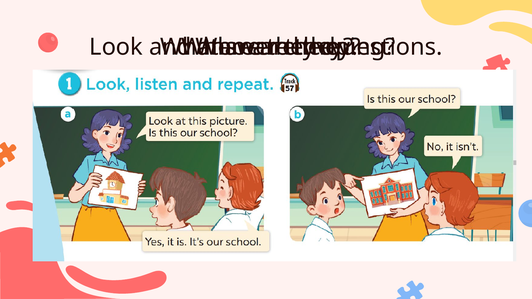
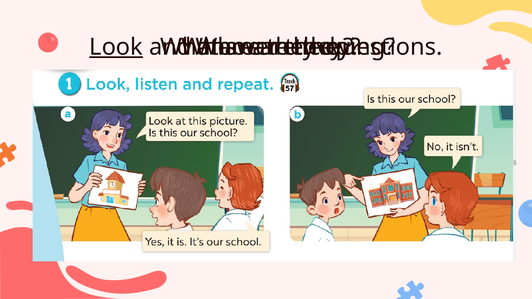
Look underline: none -> present
